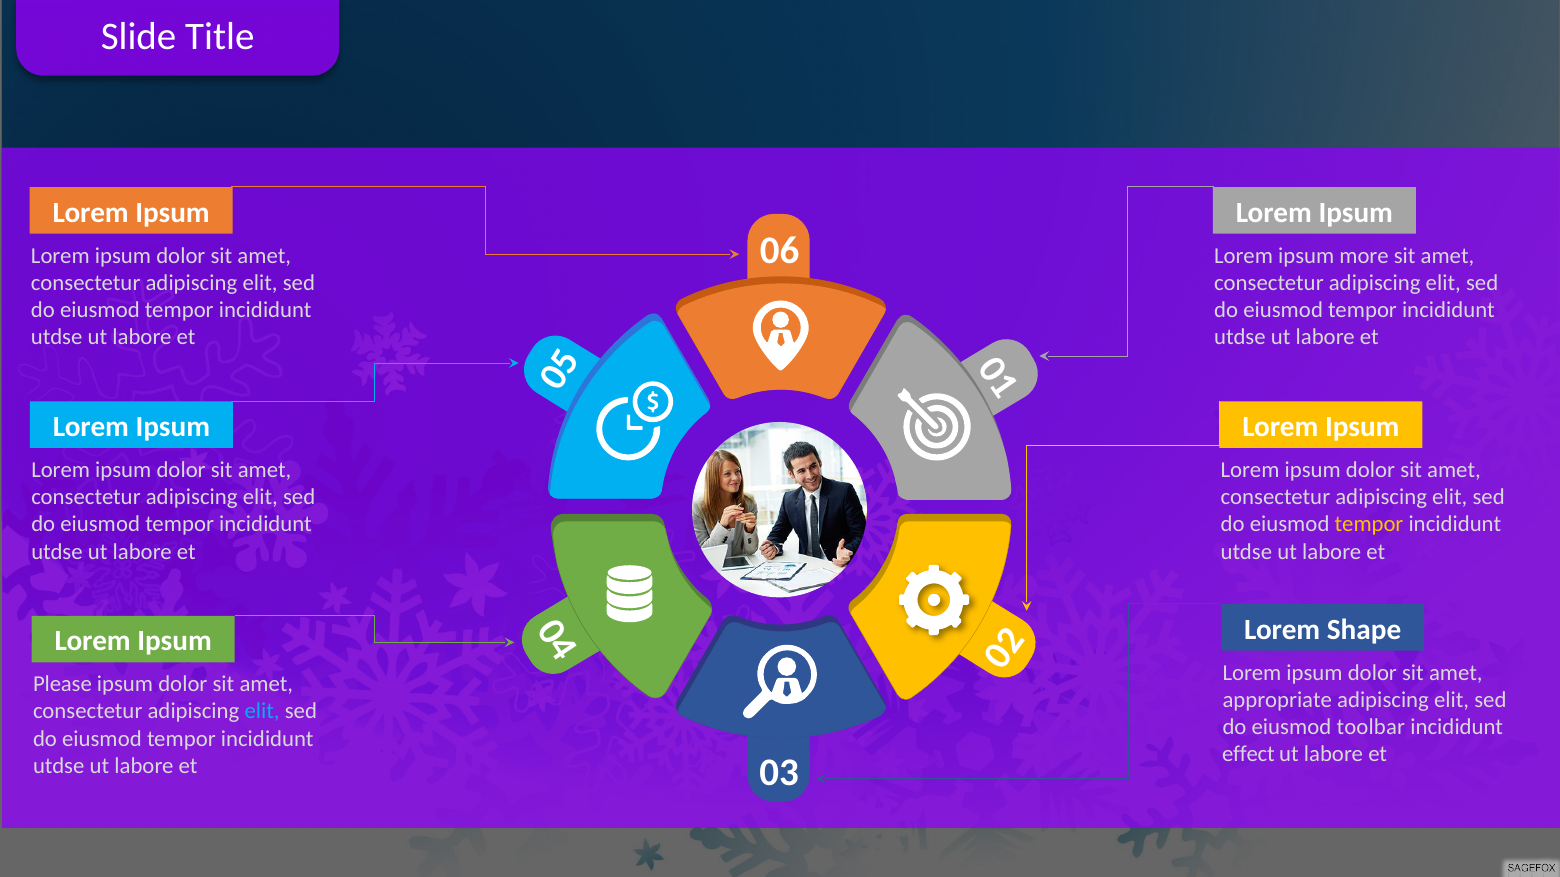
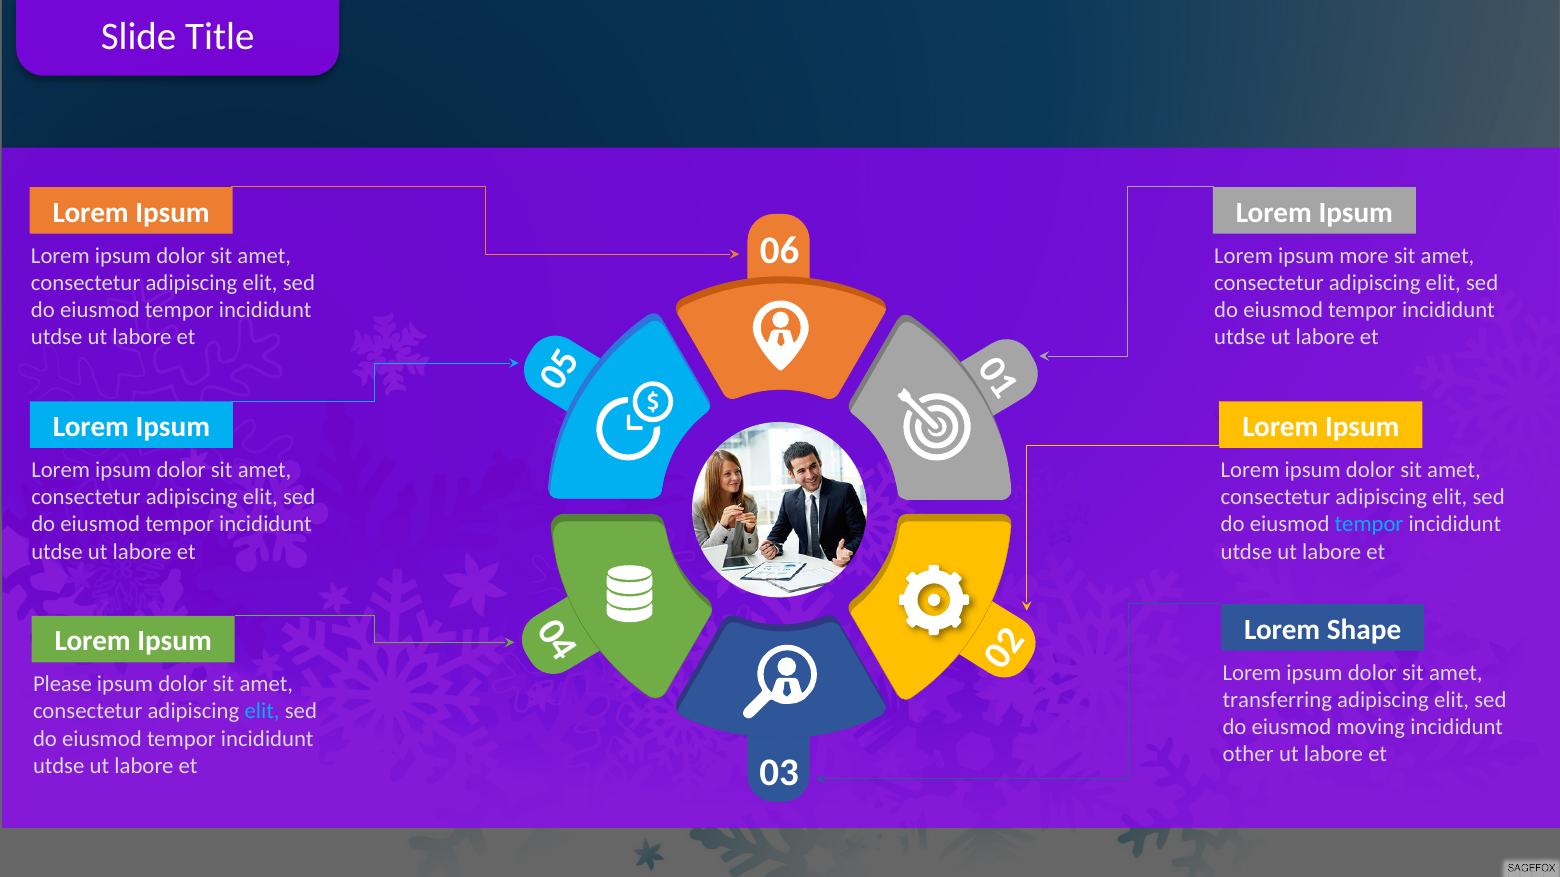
tempor at (1369, 525) colour: yellow -> light blue
appropriate: appropriate -> transferring
toolbar: toolbar -> moving
effect: effect -> other
